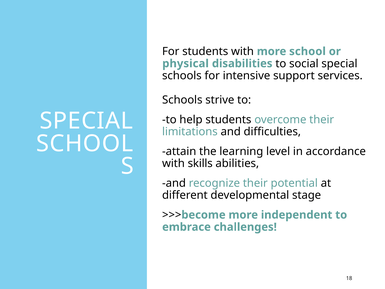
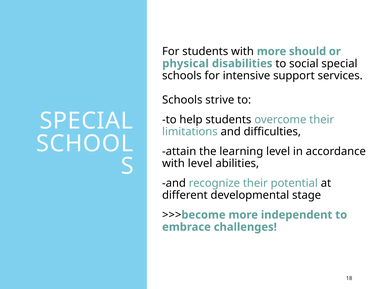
more school: school -> should
with skills: skills -> level
